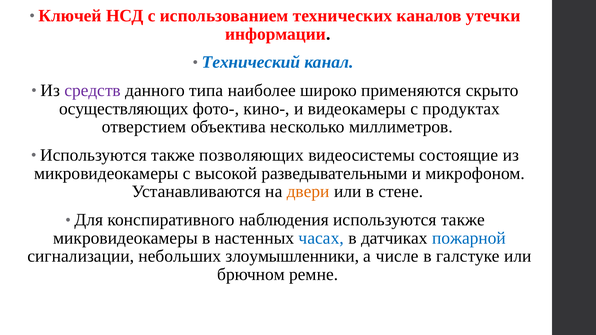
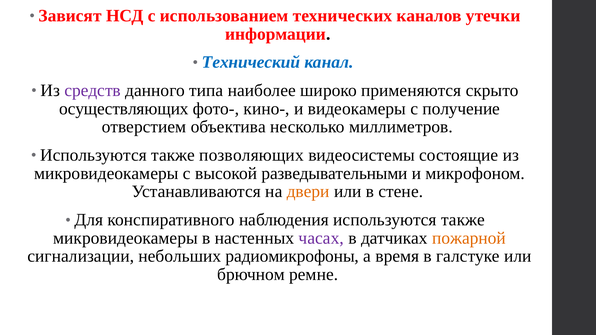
Ключей: Ключей -> Зависят
продуктах: продуктах -> получение
часах colour: blue -> purple
пожарной colour: blue -> orange
злоумышленники: злоумышленники -> радиомикрофоны
числе: числе -> время
